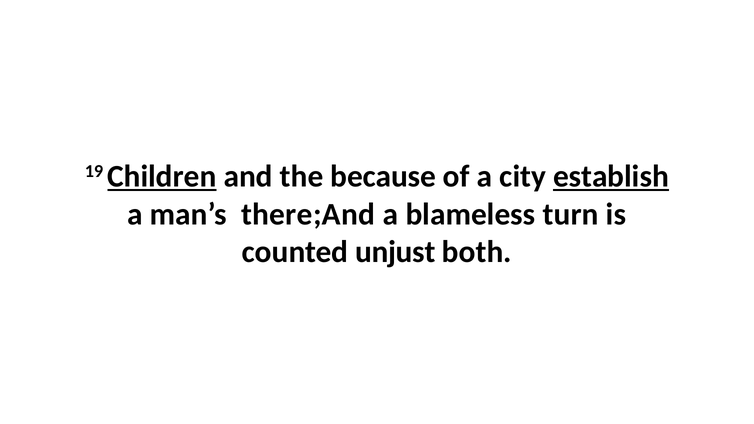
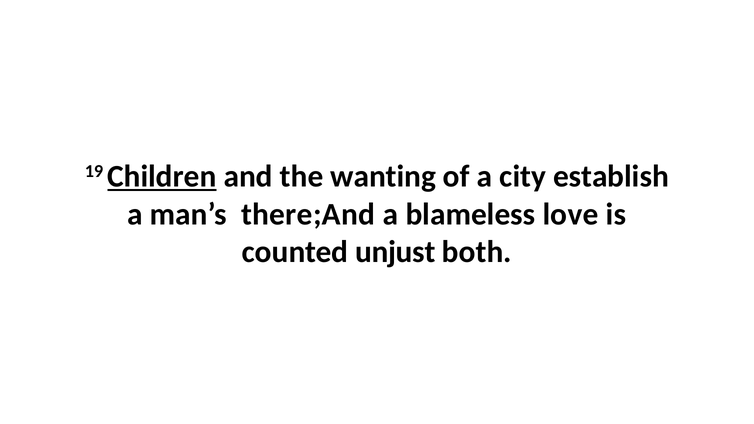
because: because -> wanting
establish underline: present -> none
turn: turn -> love
